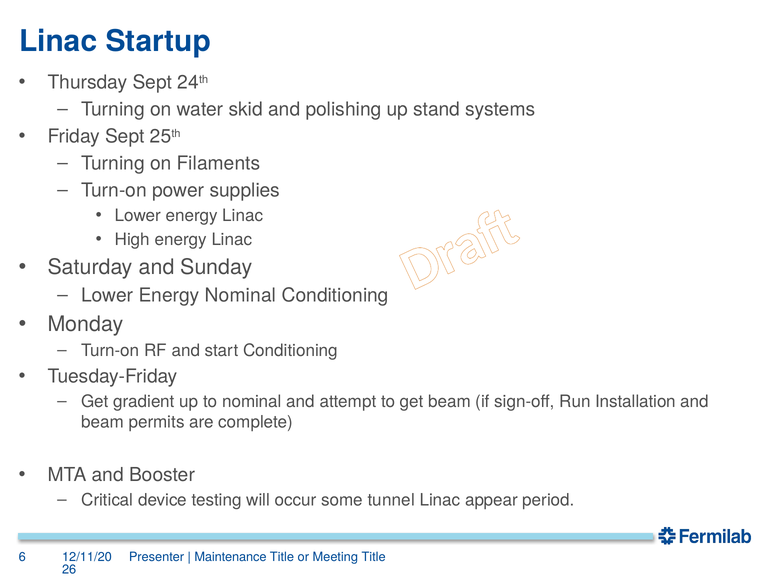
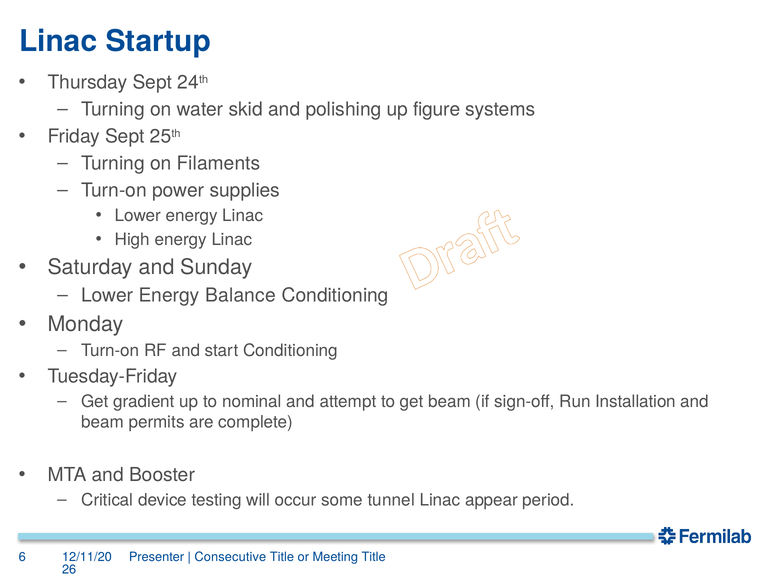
stand: stand -> figure
Energy Nominal: Nominal -> Balance
Maintenance: Maintenance -> Consecutive
